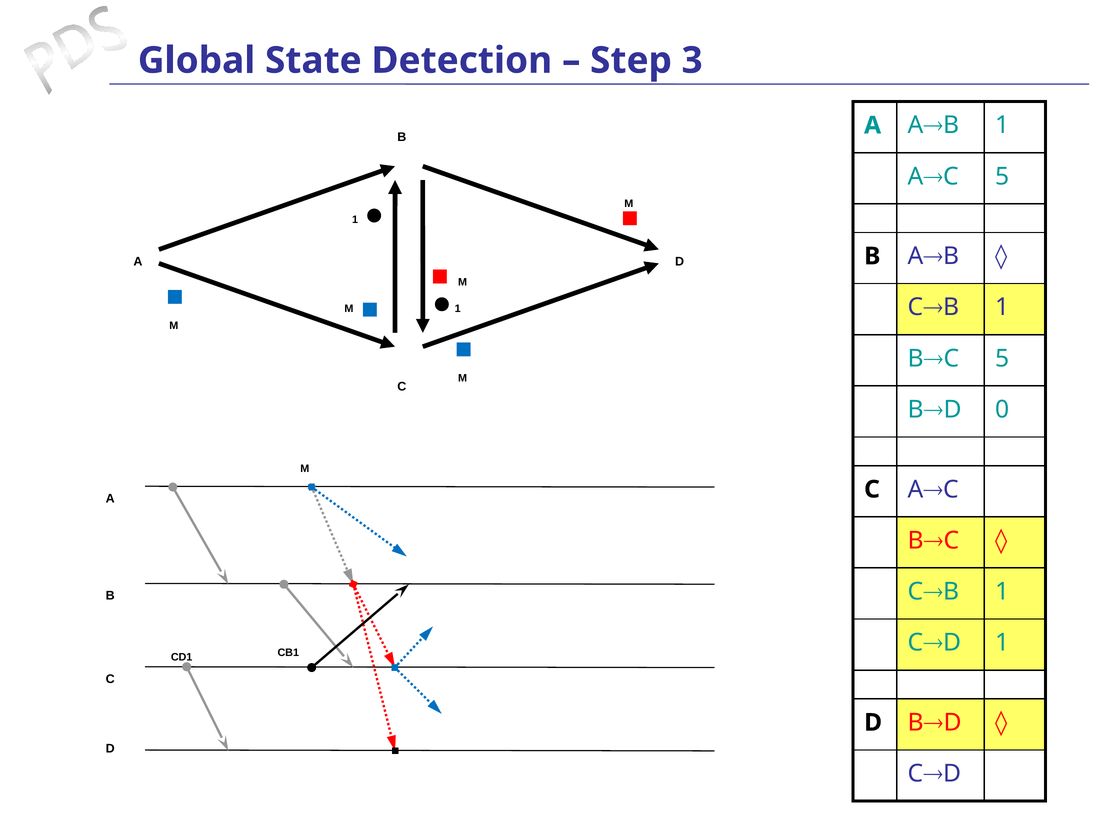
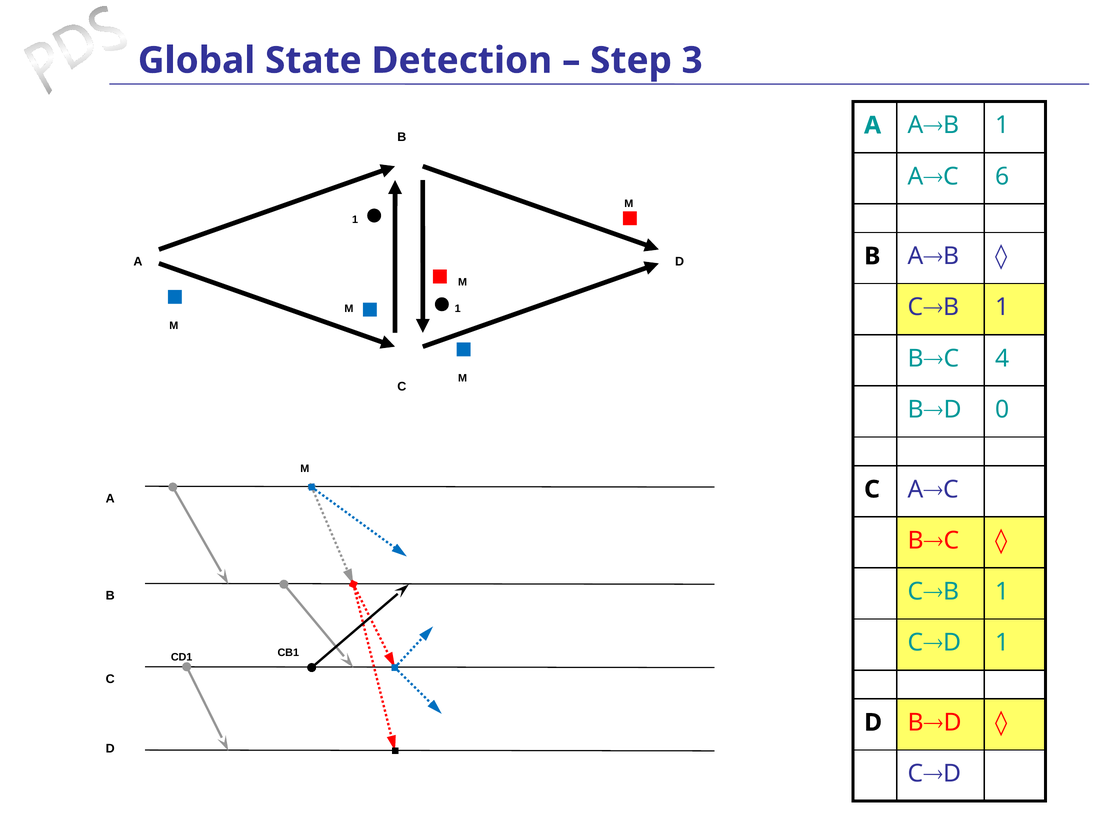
AC 5: 5 -> 6
BC 5: 5 -> 4
